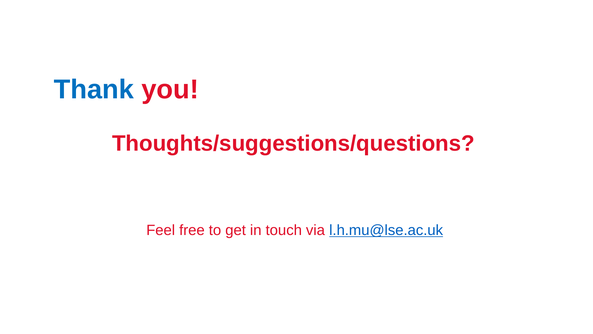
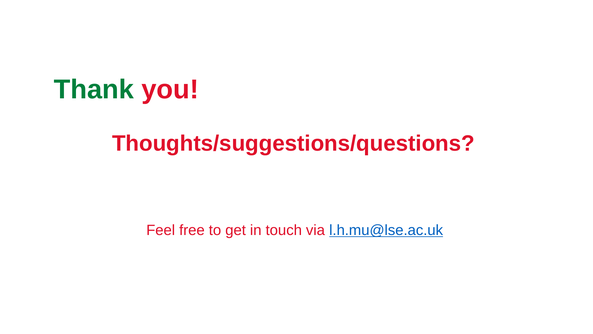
Thank colour: blue -> green
